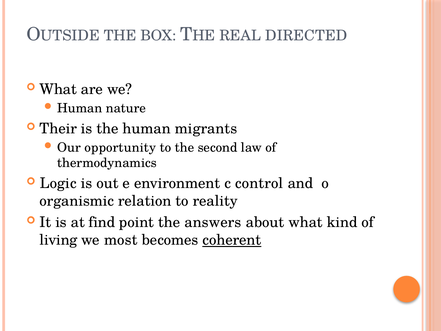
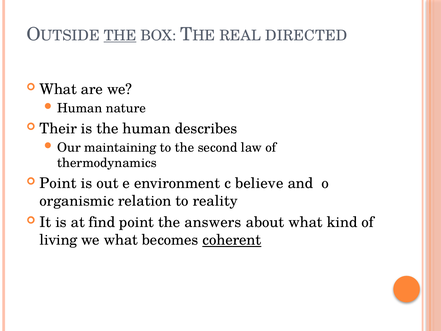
THE at (120, 36) underline: none -> present
migrants: migrants -> describes
opportunity: opportunity -> maintaining
Logic at (58, 183): Logic -> Point
control: control -> believe
we most: most -> what
